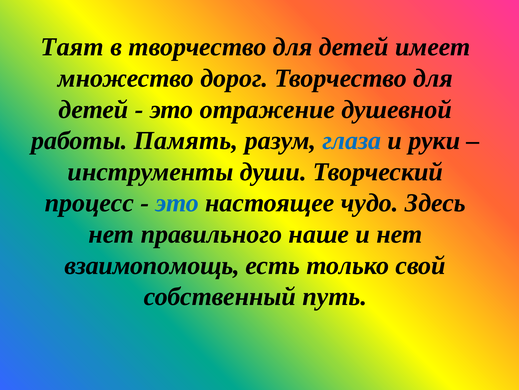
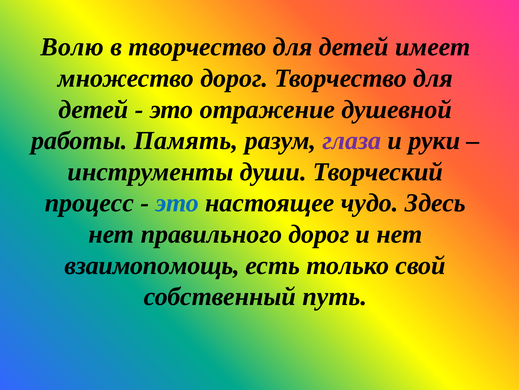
Таят: Таят -> Волю
глаза colour: blue -> purple
правильного наше: наше -> дорог
